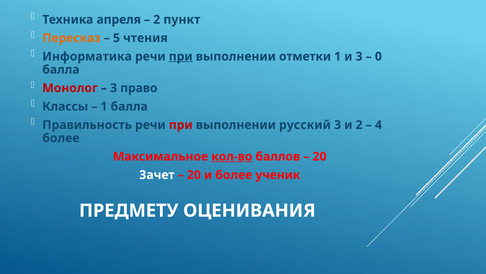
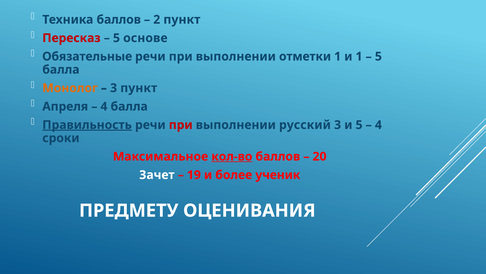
Техника апреля: апреля -> баллов
Пересказ colour: orange -> red
чтения: чтения -> основе
Информатика: Информатика -> Обязательные
при at (181, 56) underline: present -> none
и 3: 3 -> 1
0 at (378, 56): 0 -> 5
Монолог colour: red -> orange
3 право: право -> пункт
Классы: Классы -> Апреля
1 at (104, 106): 1 -> 4
Правильность underline: none -> present
и 2: 2 -> 5
более at (61, 138): более -> сроки
20 at (194, 175): 20 -> 19
